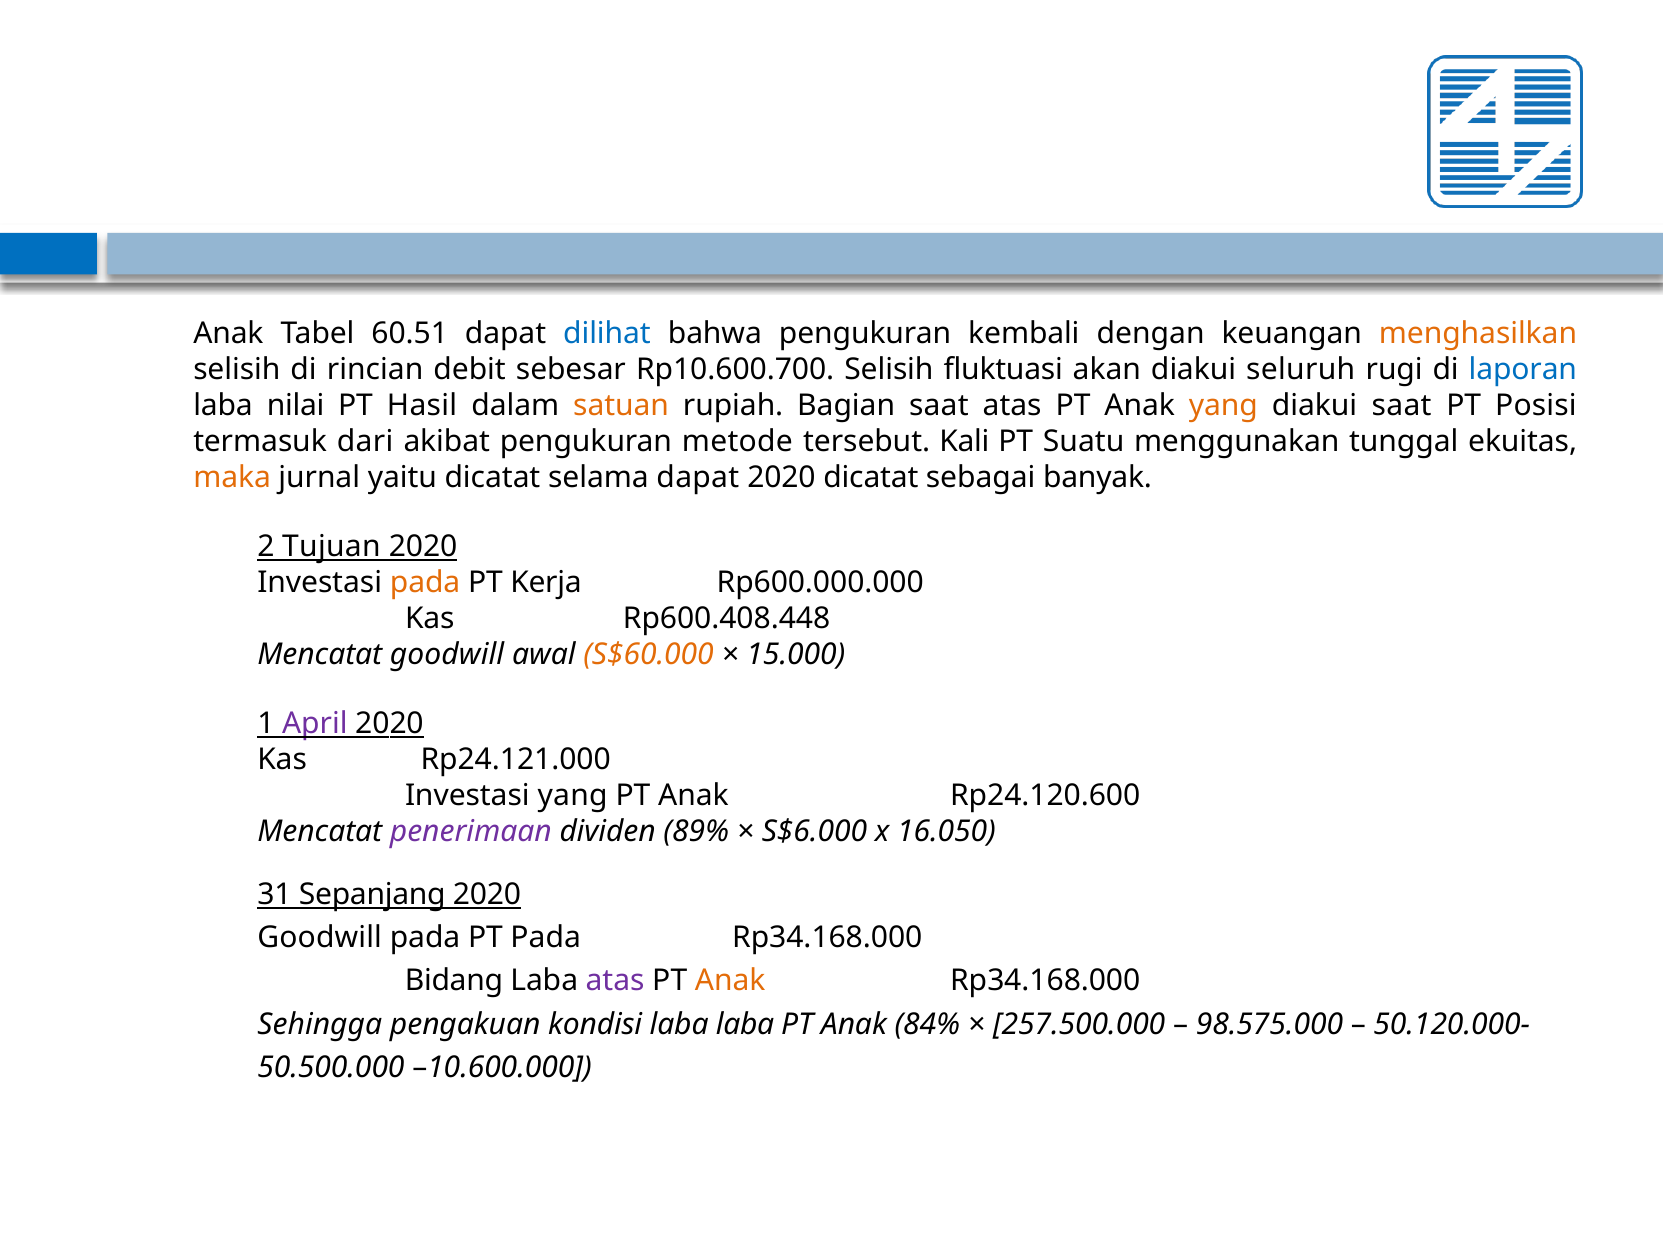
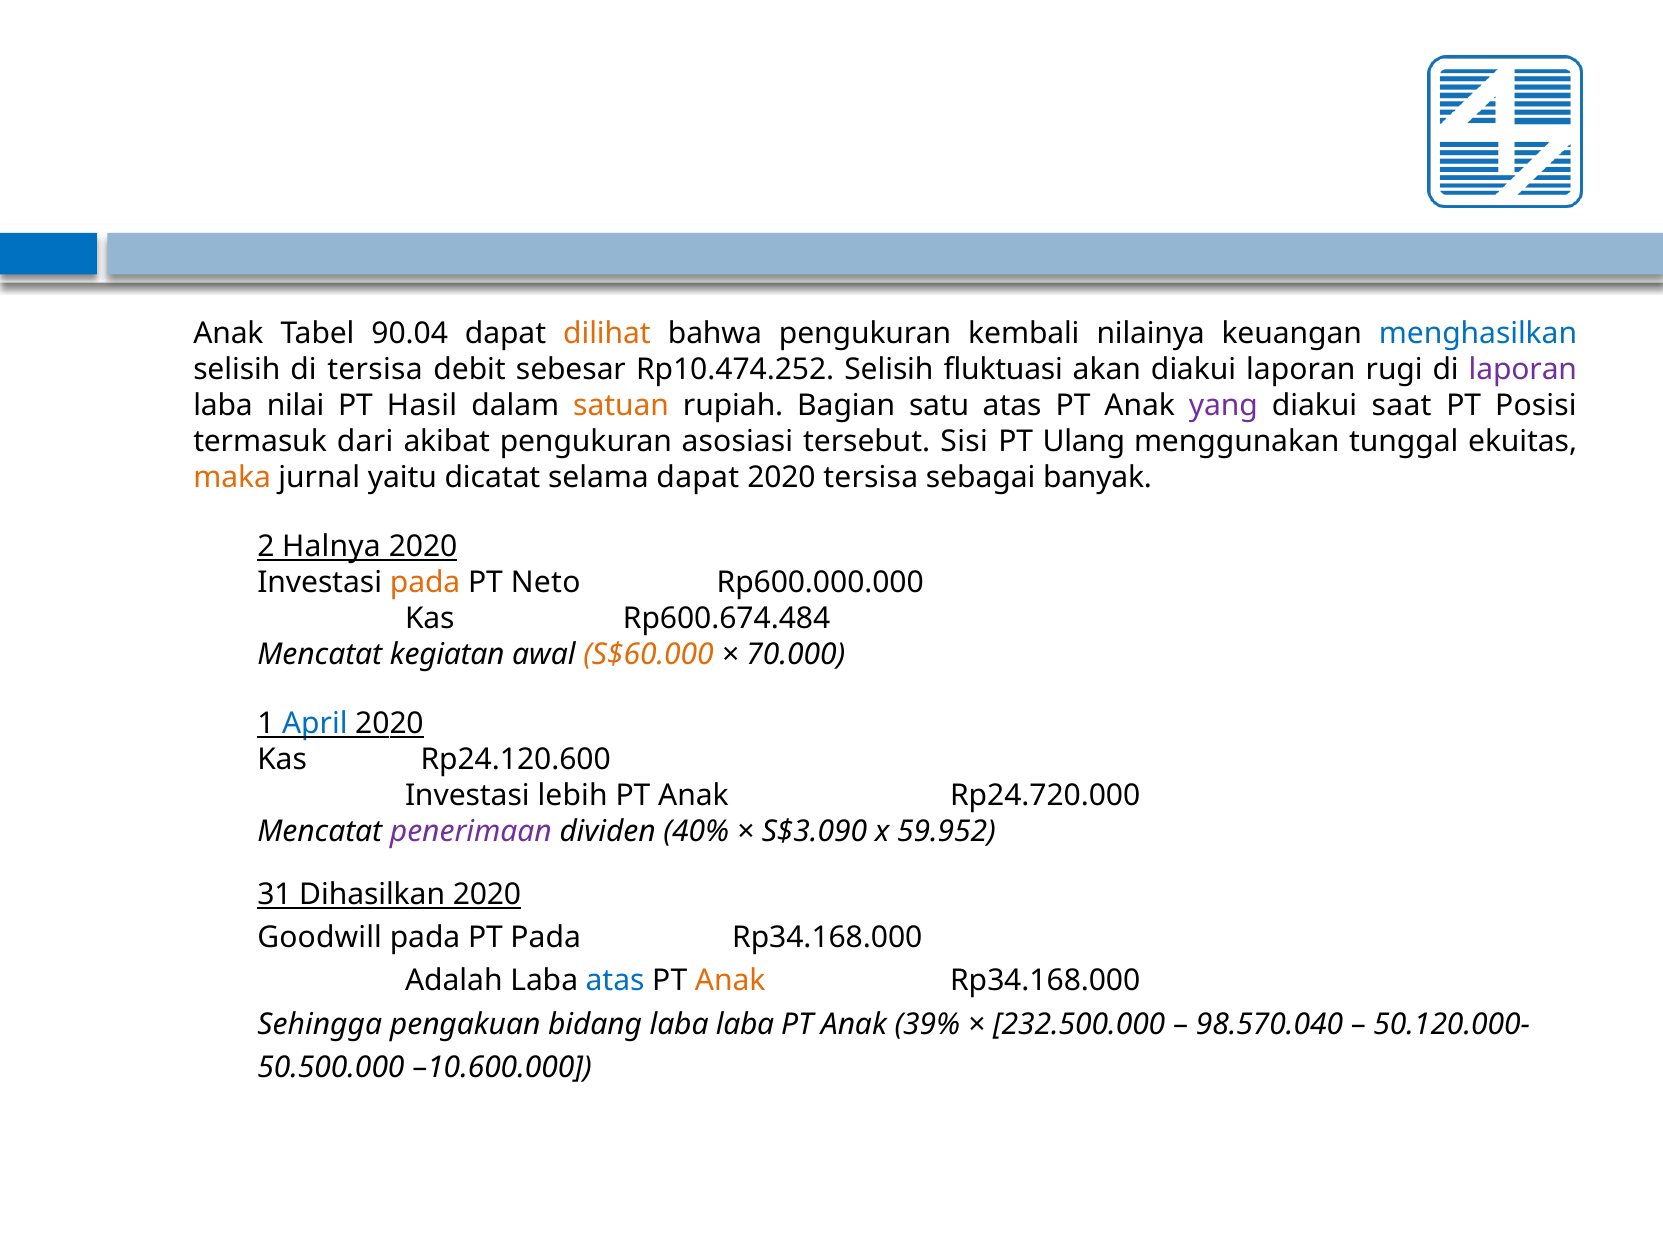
60.51: 60.51 -> 90.04
dilihat colour: blue -> orange
dengan: dengan -> nilainya
menghasilkan colour: orange -> blue
di rincian: rincian -> tersisa
Rp10.600.700: Rp10.600.700 -> Rp10.474.252
diakui seluruh: seluruh -> laporan
laporan at (1523, 369) colour: blue -> purple
Bagian saat: saat -> satu
yang at (1223, 406) colour: orange -> purple
metode: metode -> asosiasi
Kali: Kali -> Sisi
Suatu: Suatu -> Ulang
2020 dicatat: dicatat -> tersisa
Tujuan: Tujuan -> Halnya
Kerja: Kerja -> Neto
Rp600.408.448: Rp600.408.448 -> Rp600.674.484
Mencatat goodwill: goodwill -> kegiatan
15.000: 15.000 -> 70.000
April colour: purple -> blue
Rp24.121.000: Rp24.121.000 -> Rp24.120.600
Investasi yang: yang -> lebih
Rp24.120.600: Rp24.120.600 -> Rp24.720.000
89%: 89% -> 40%
S$6.000: S$6.000 -> S$3.090
16.050: 16.050 -> 59.952
Sepanjang: Sepanjang -> Dihasilkan
Bidang: Bidang -> Adalah
atas at (615, 981) colour: purple -> blue
kondisi: kondisi -> bidang
84%: 84% -> 39%
257.500.000: 257.500.000 -> 232.500.000
98.575.000: 98.575.000 -> 98.570.040
